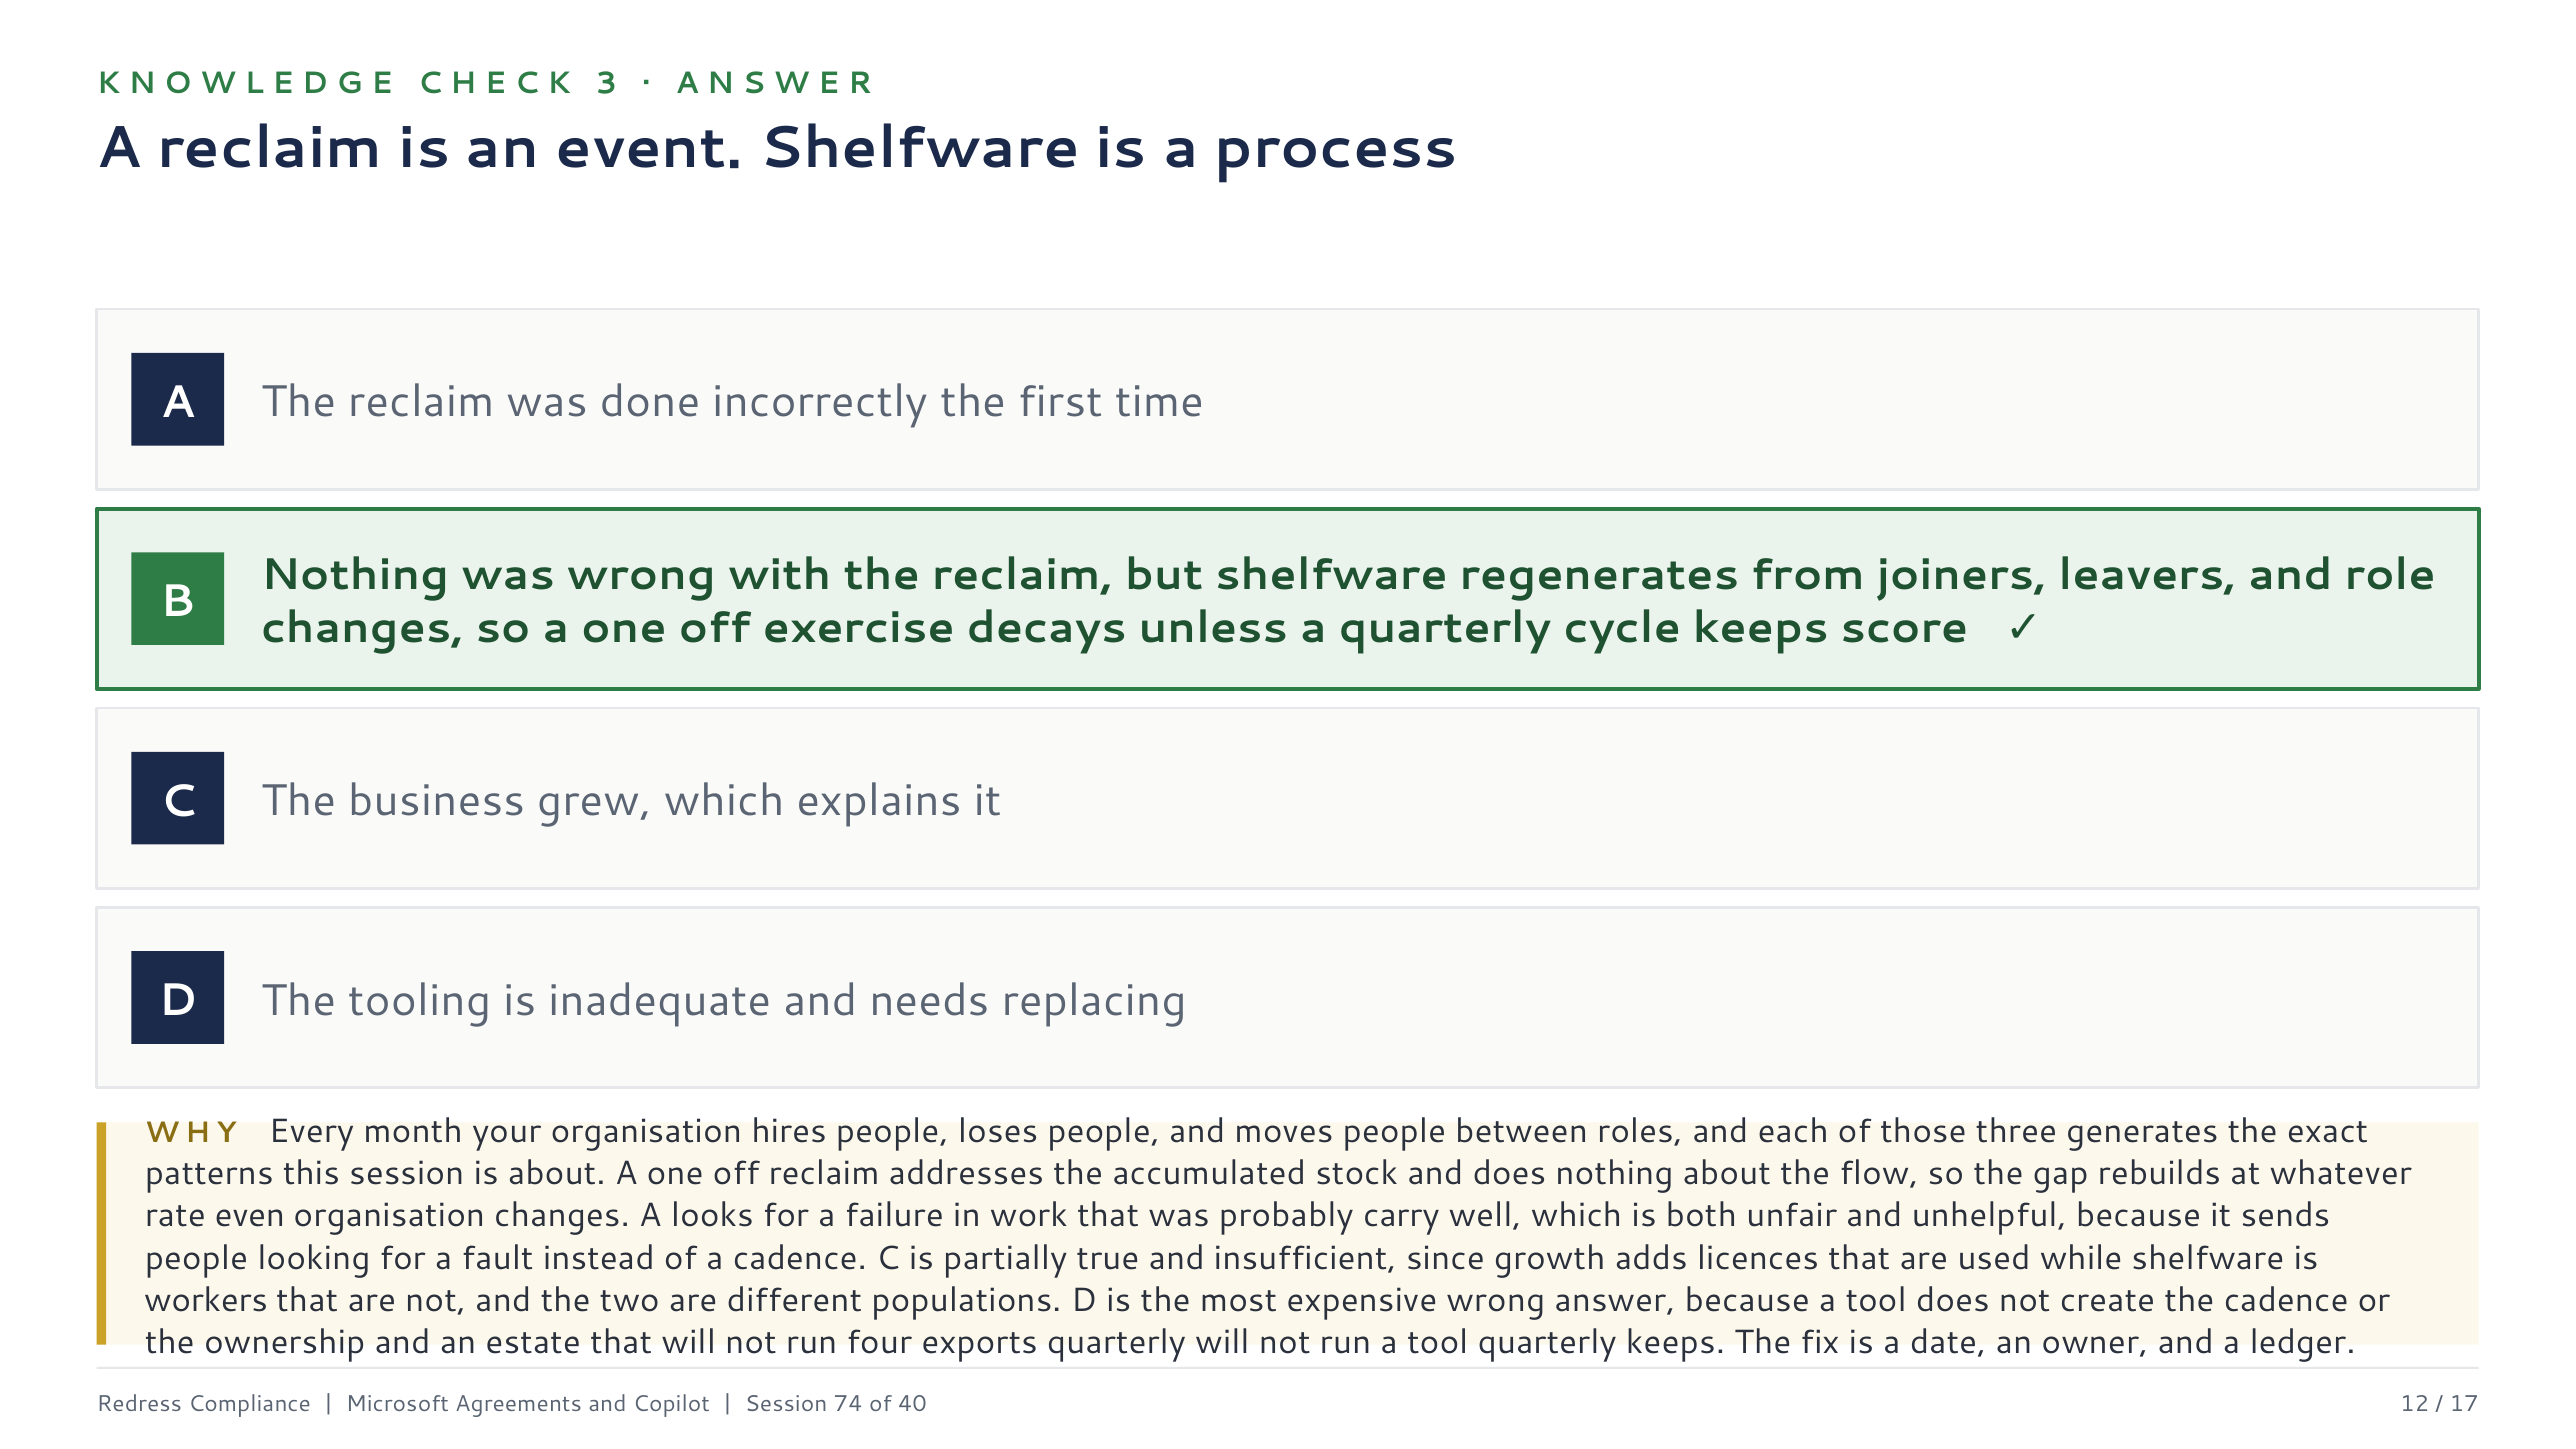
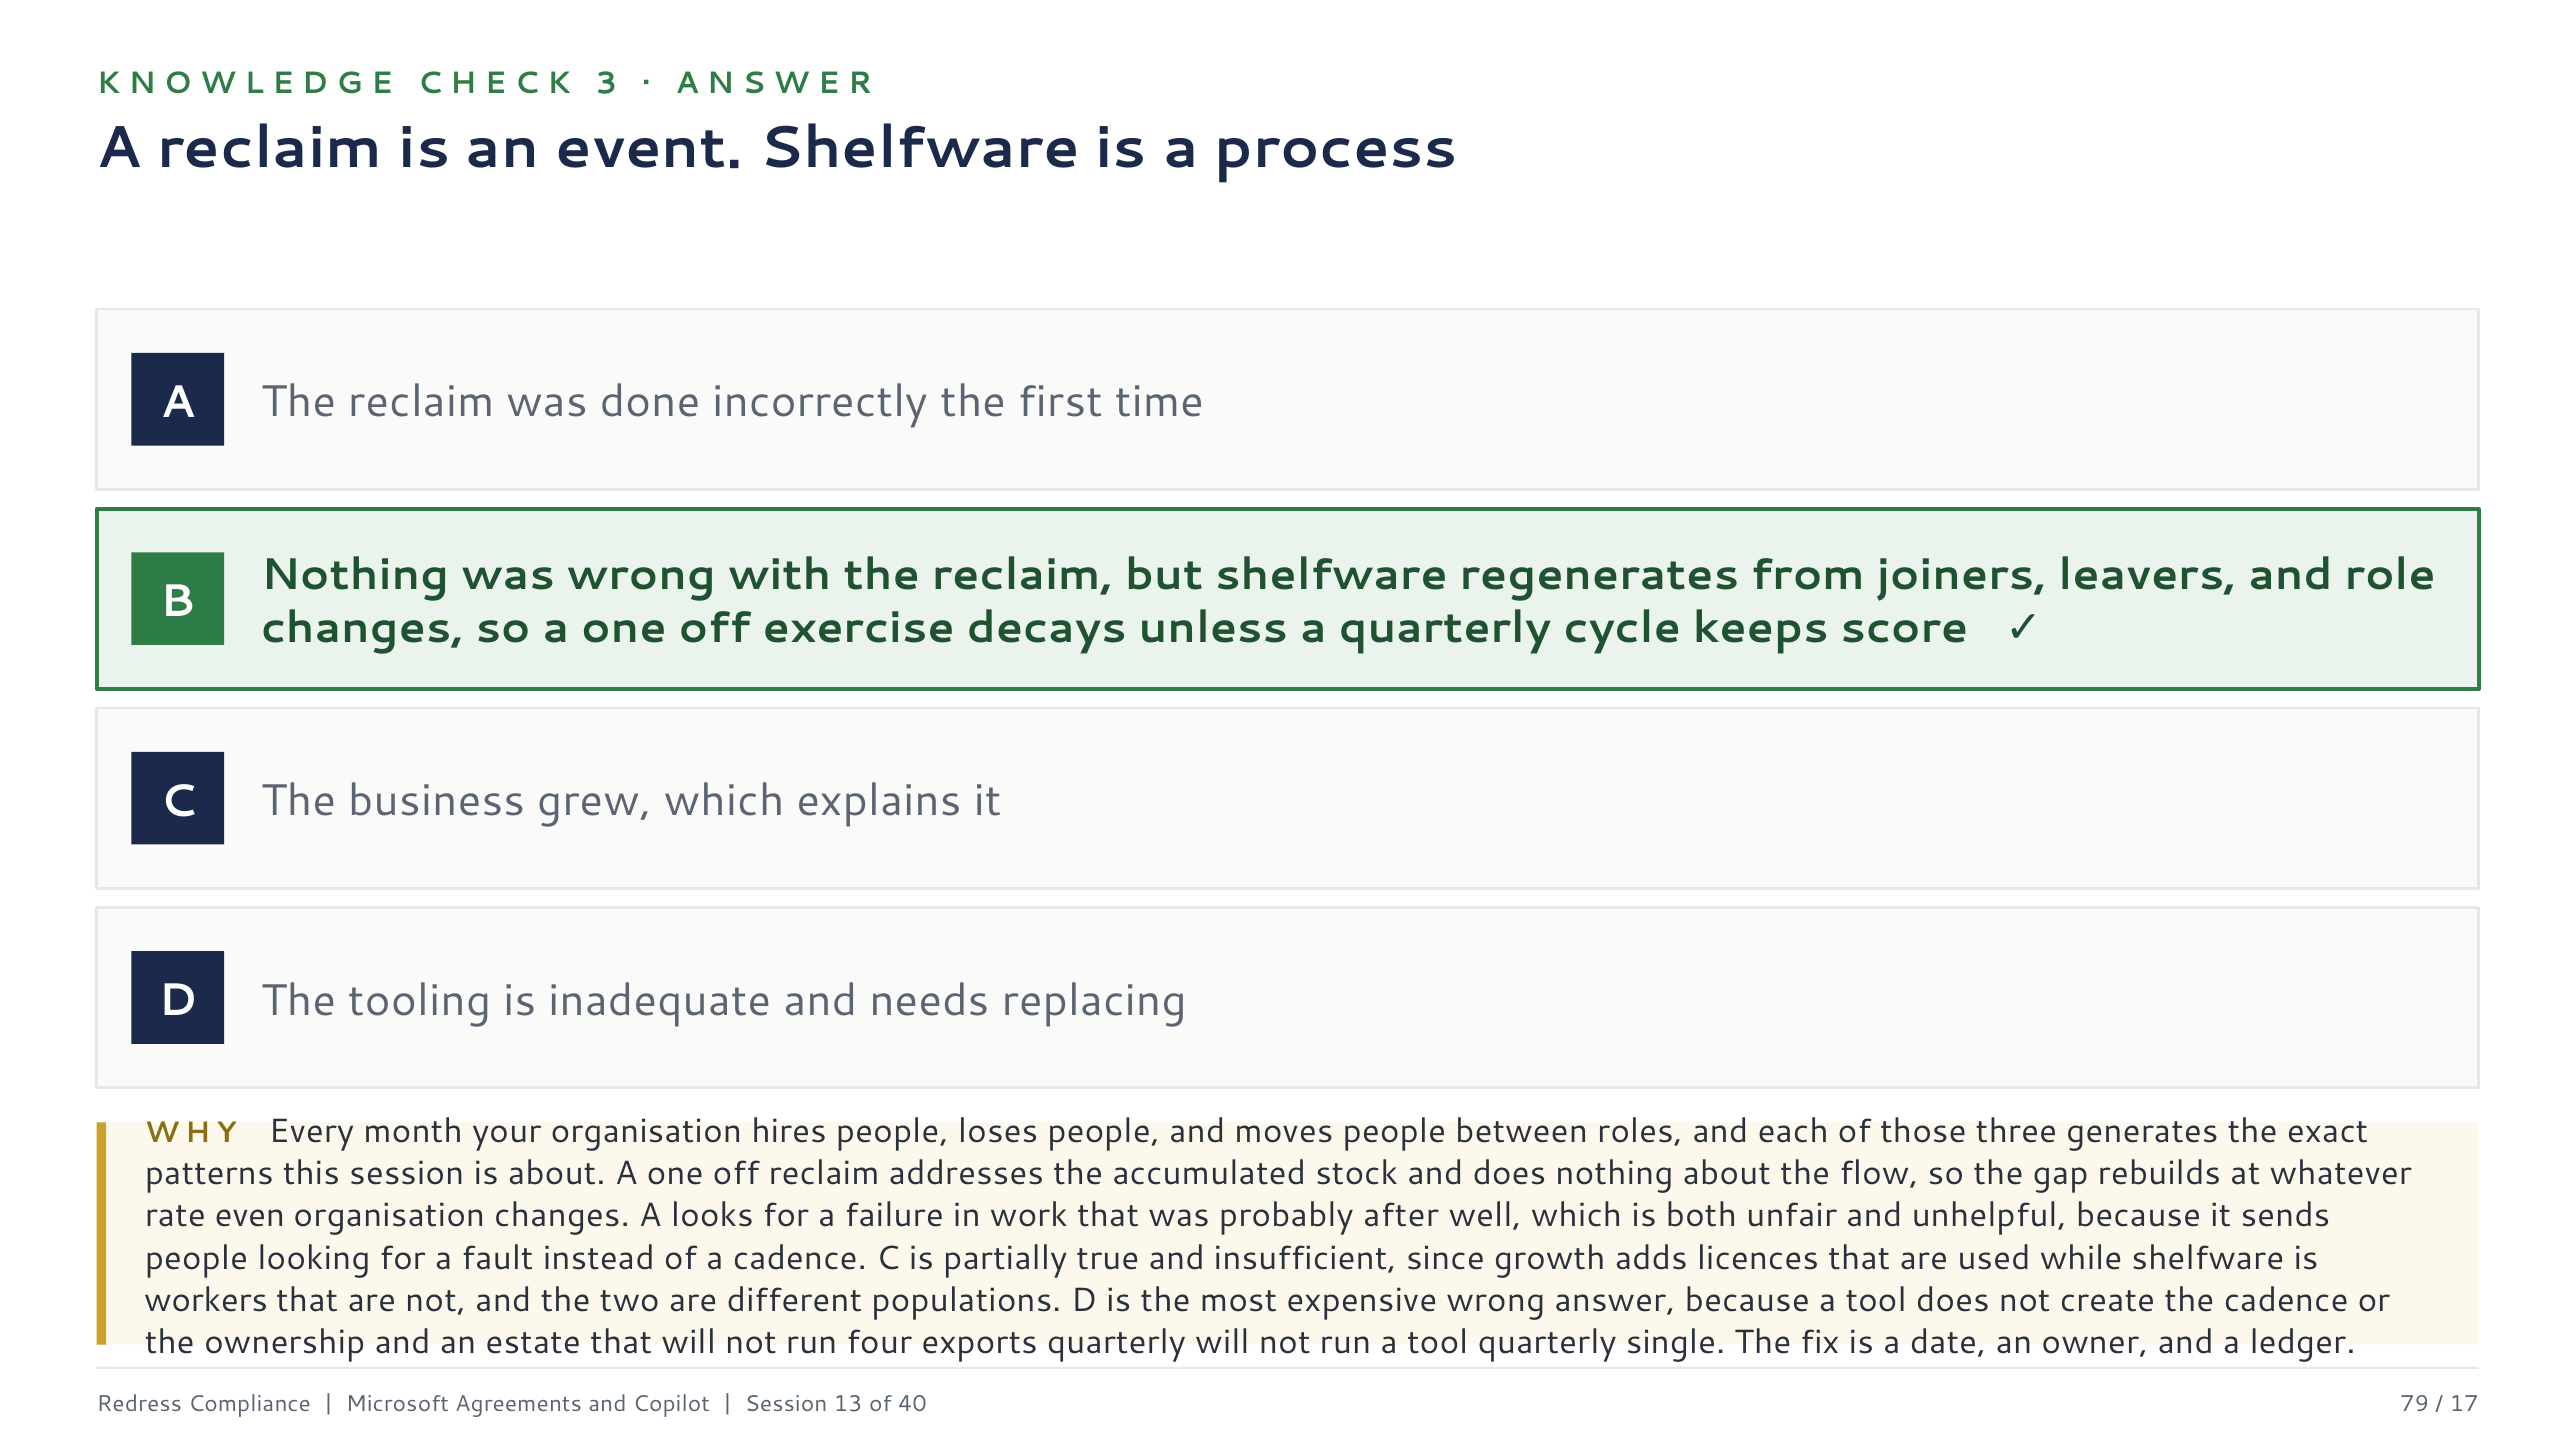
carry: carry -> after
quarterly keeps: keeps -> single
74: 74 -> 13
12: 12 -> 79
